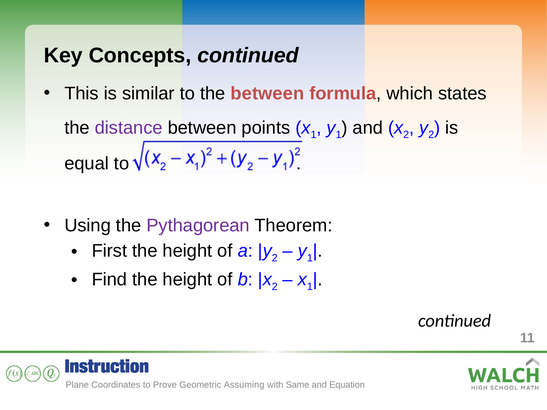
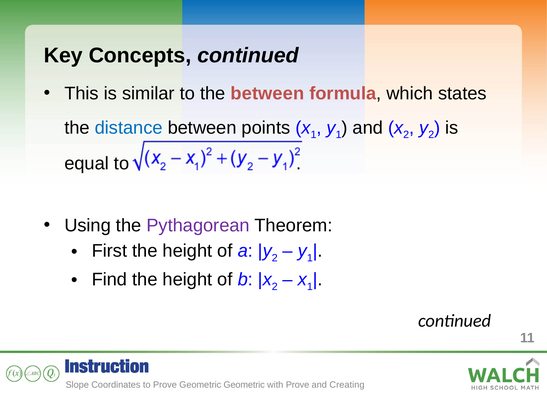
distance colour: purple -> blue
Plane: Plane -> Slope
Geometric Assuming: Assuming -> Geometric
with Same: Same -> Prove
Equation: Equation -> Creating
